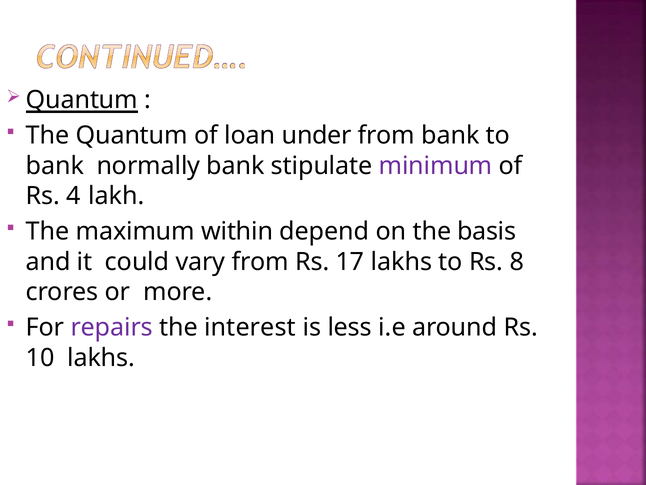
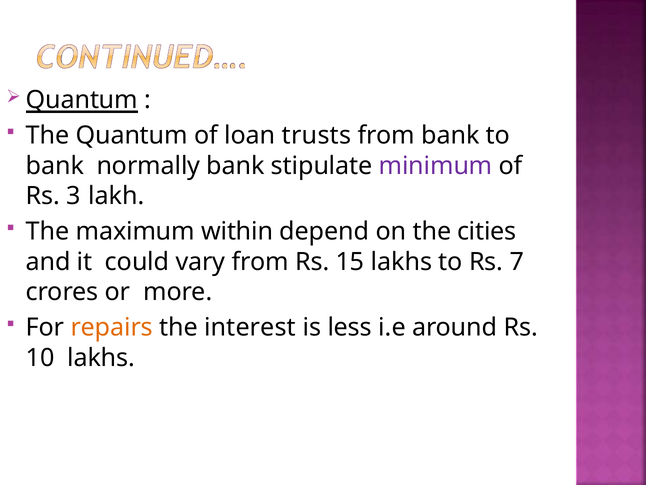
under: under -> trusts
4: 4 -> 3
basis: basis -> cities
17: 17 -> 15
8: 8 -> 7
repairs colour: purple -> orange
